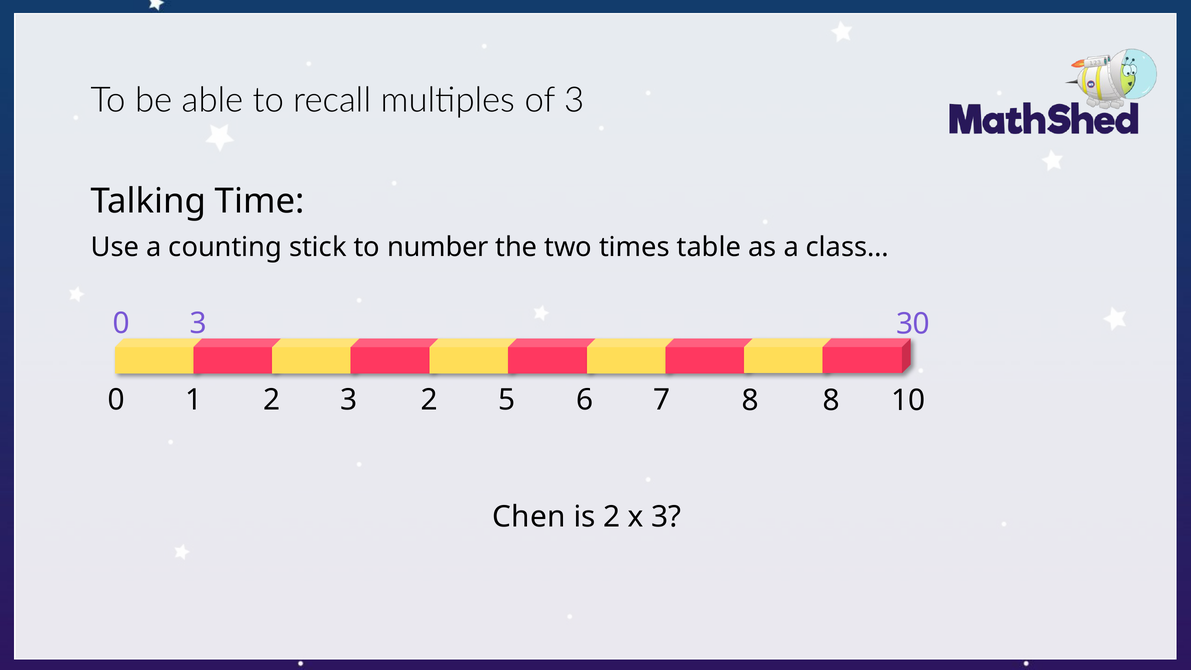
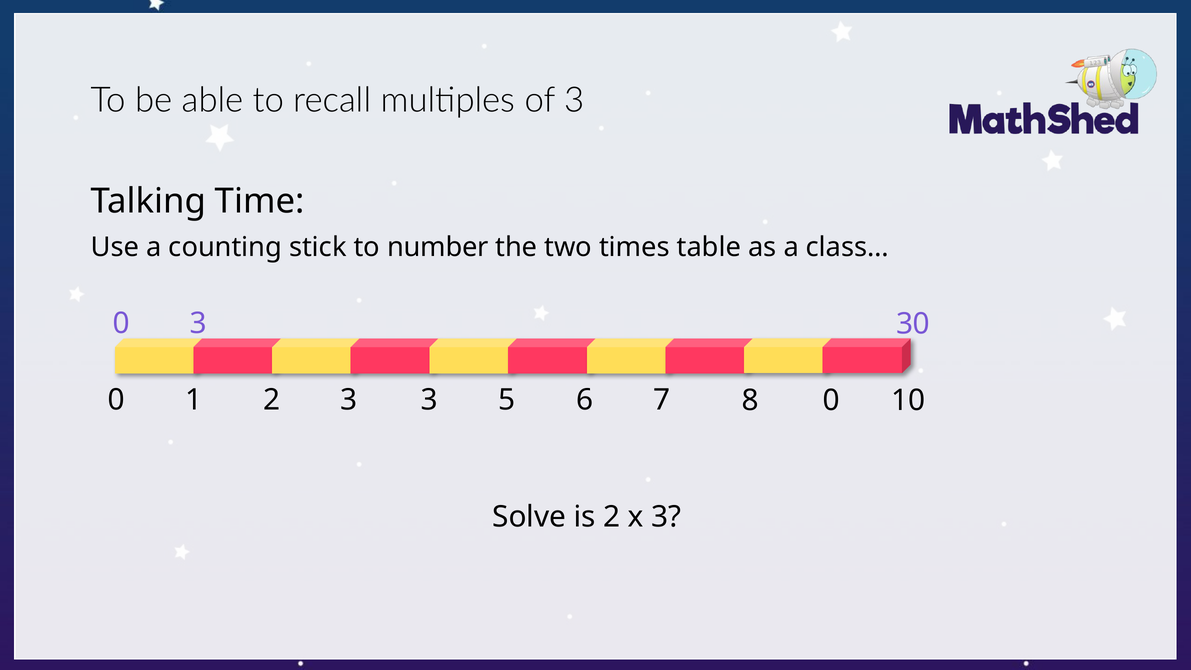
3 2: 2 -> 3
8 8: 8 -> 0
Chen: Chen -> Solve
